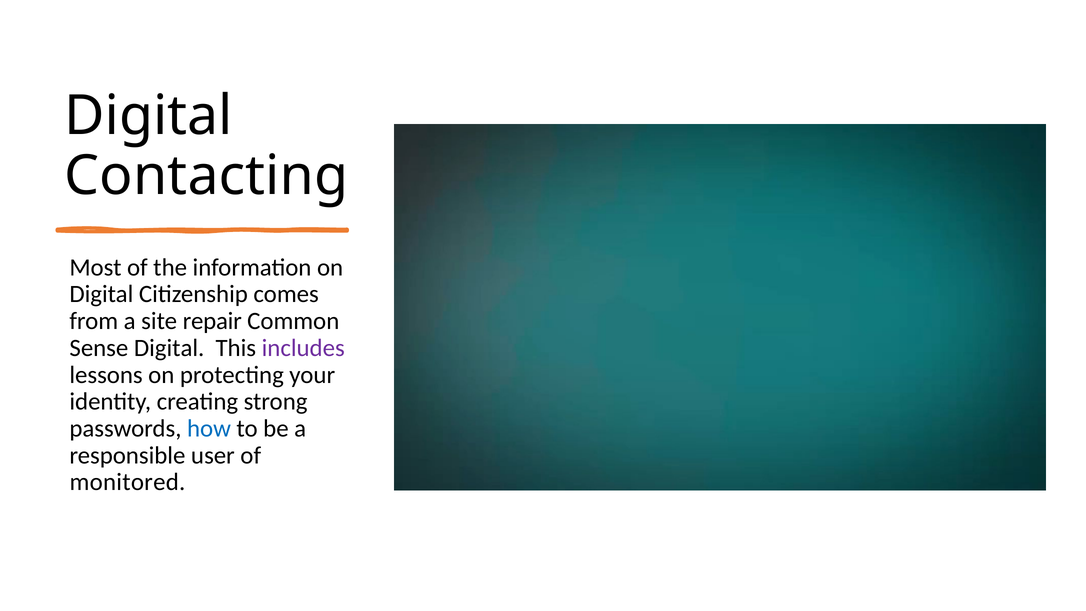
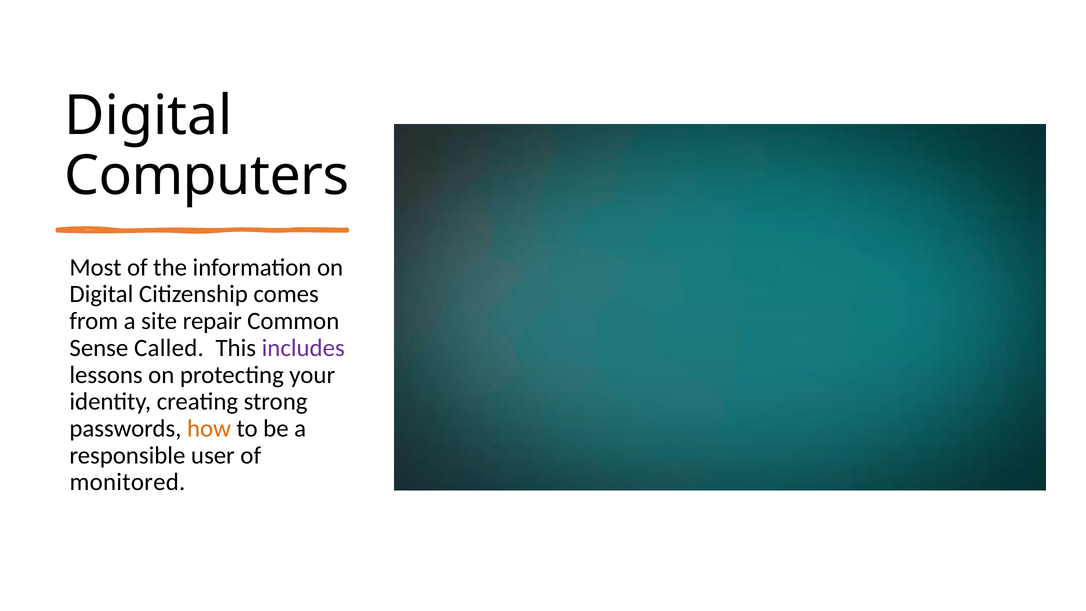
Contacting: Contacting -> Computers
Sense Digital: Digital -> Called
how colour: blue -> orange
